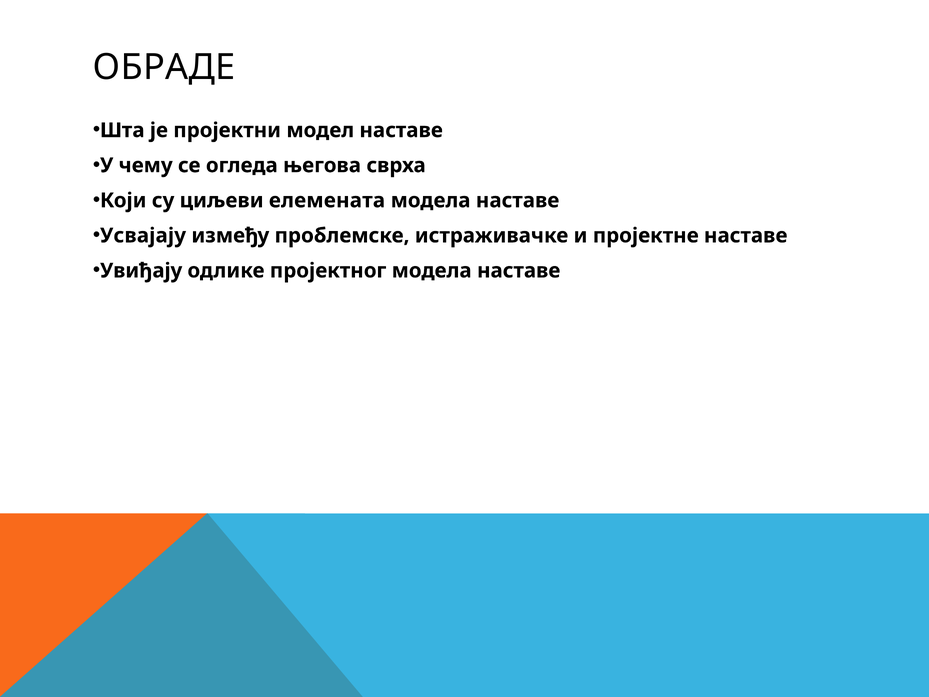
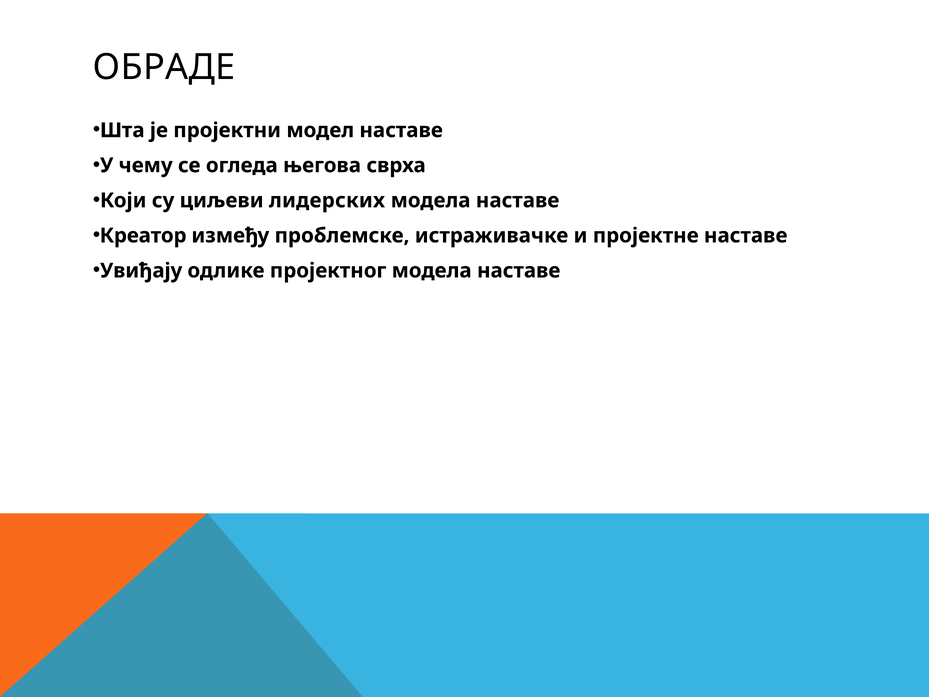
елемената: елемената -> лидерских
Усвајају: Усвајају -> Креатор
